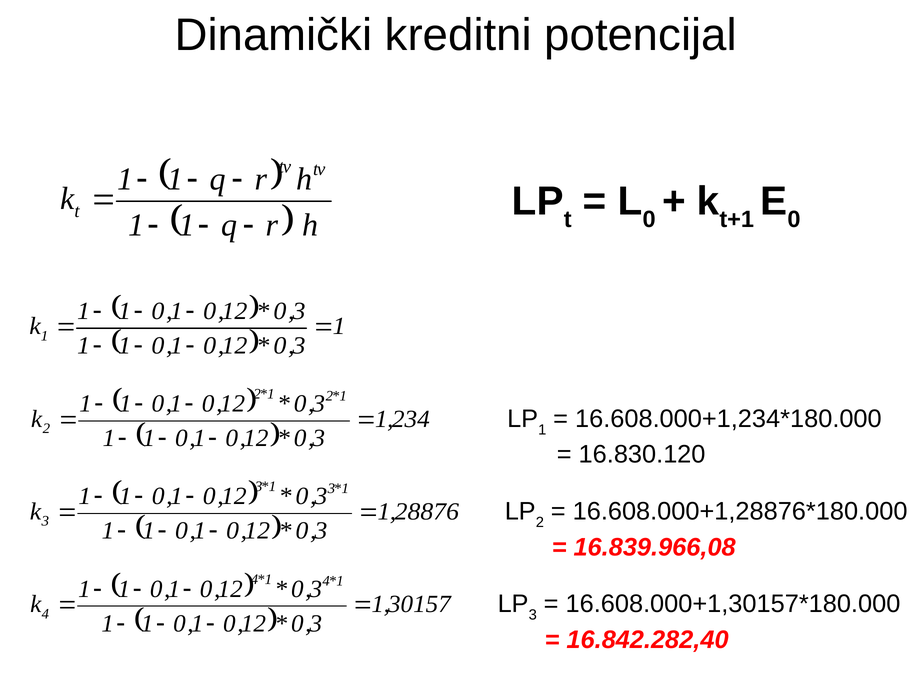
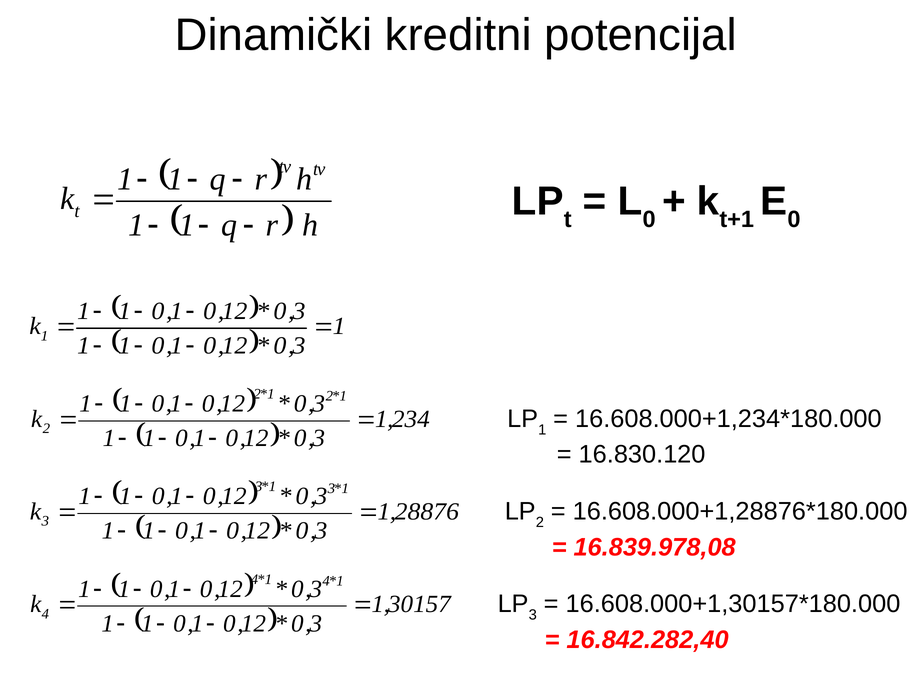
16.839.966,08: 16.839.966,08 -> 16.839.978,08
